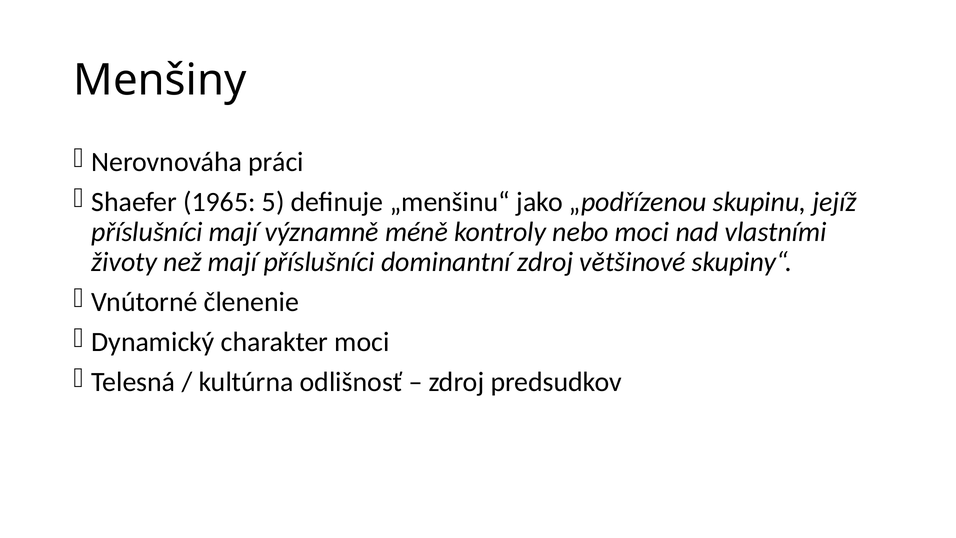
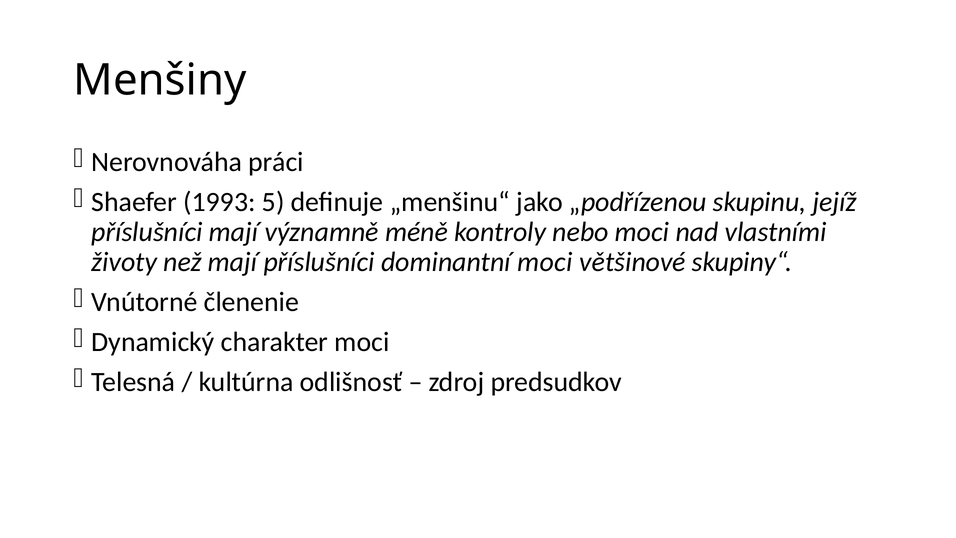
1965: 1965 -> 1993
dominantní zdroj: zdroj -> moci
